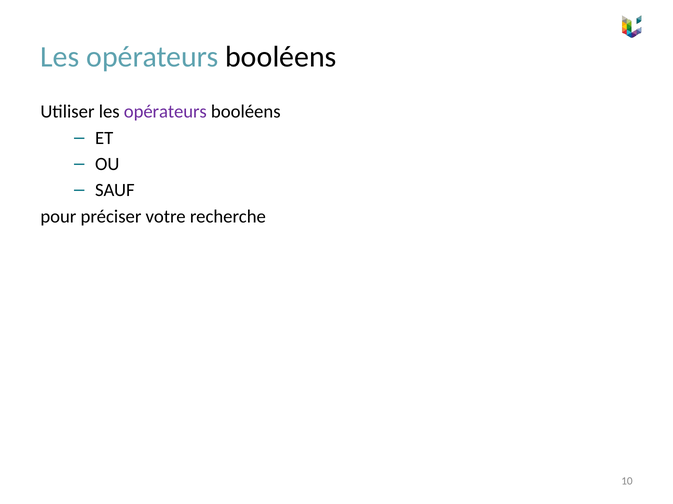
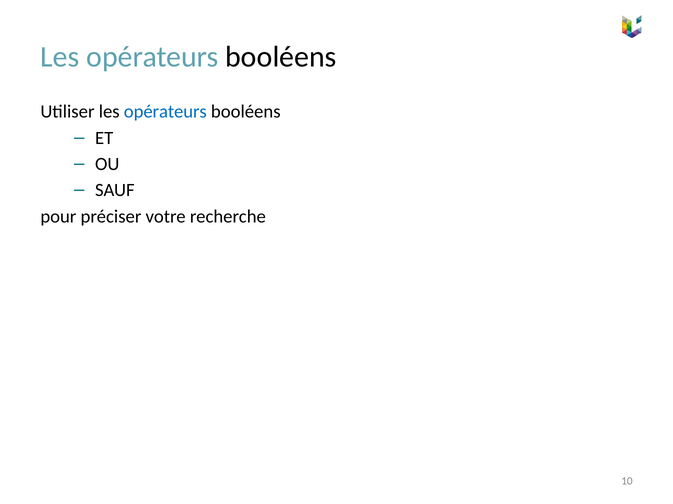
opérateurs at (165, 112) colour: purple -> blue
